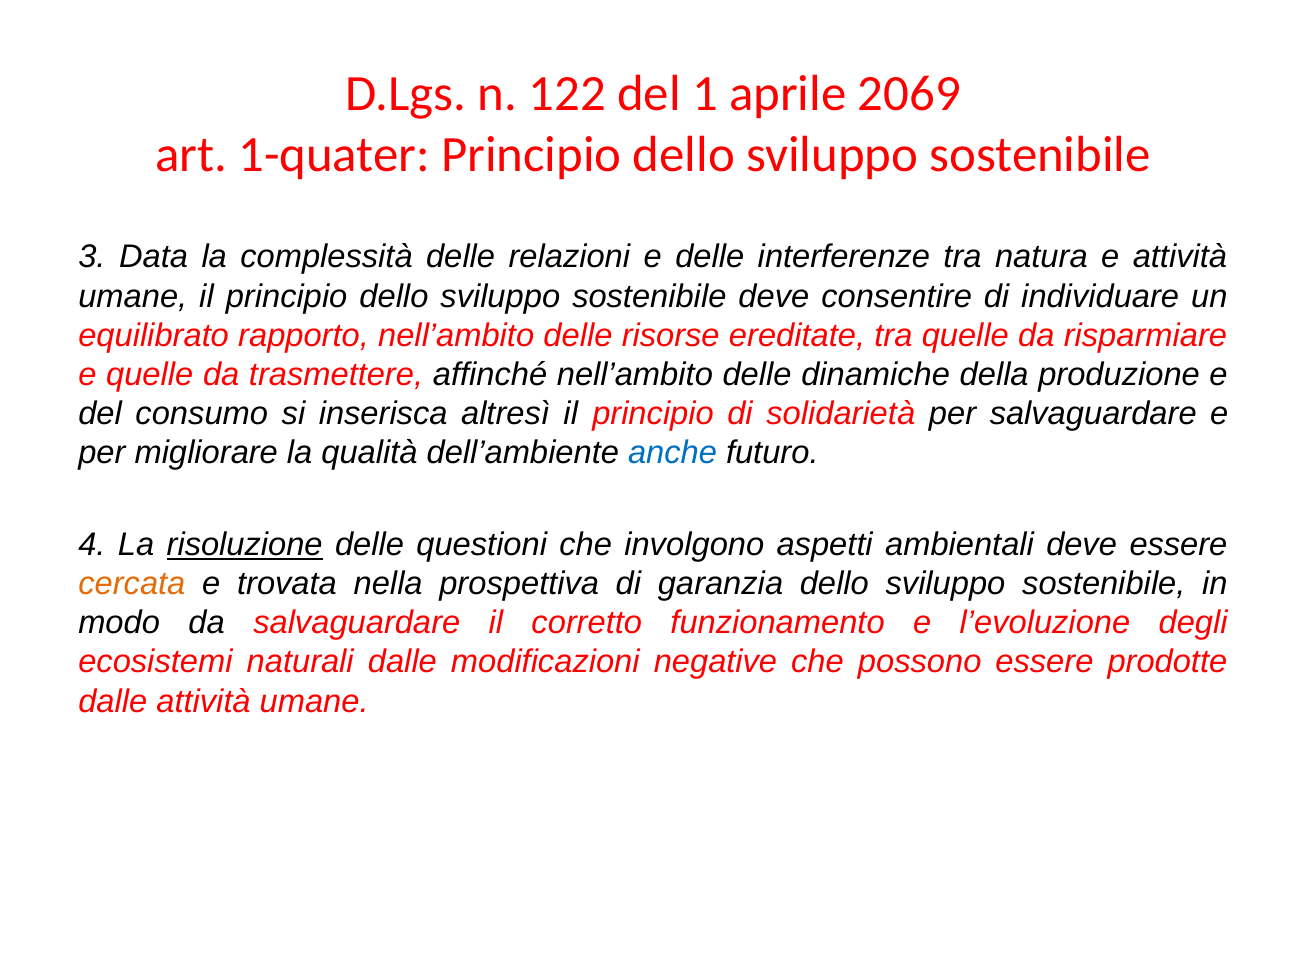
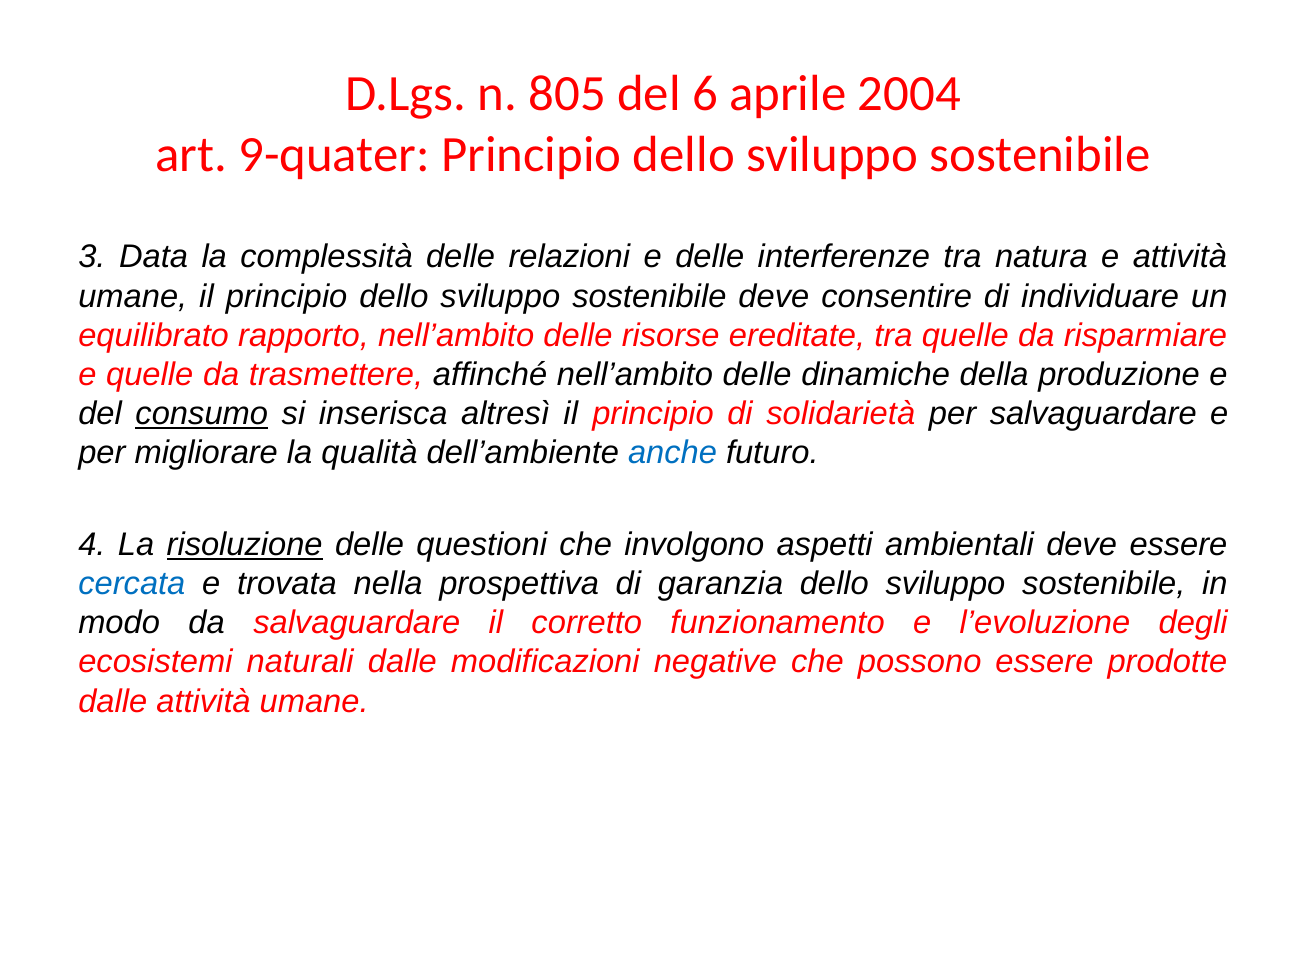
122: 122 -> 805
1: 1 -> 6
2069: 2069 -> 2004
1-quater: 1-quater -> 9-quater
consumo underline: none -> present
cercata colour: orange -> blue
